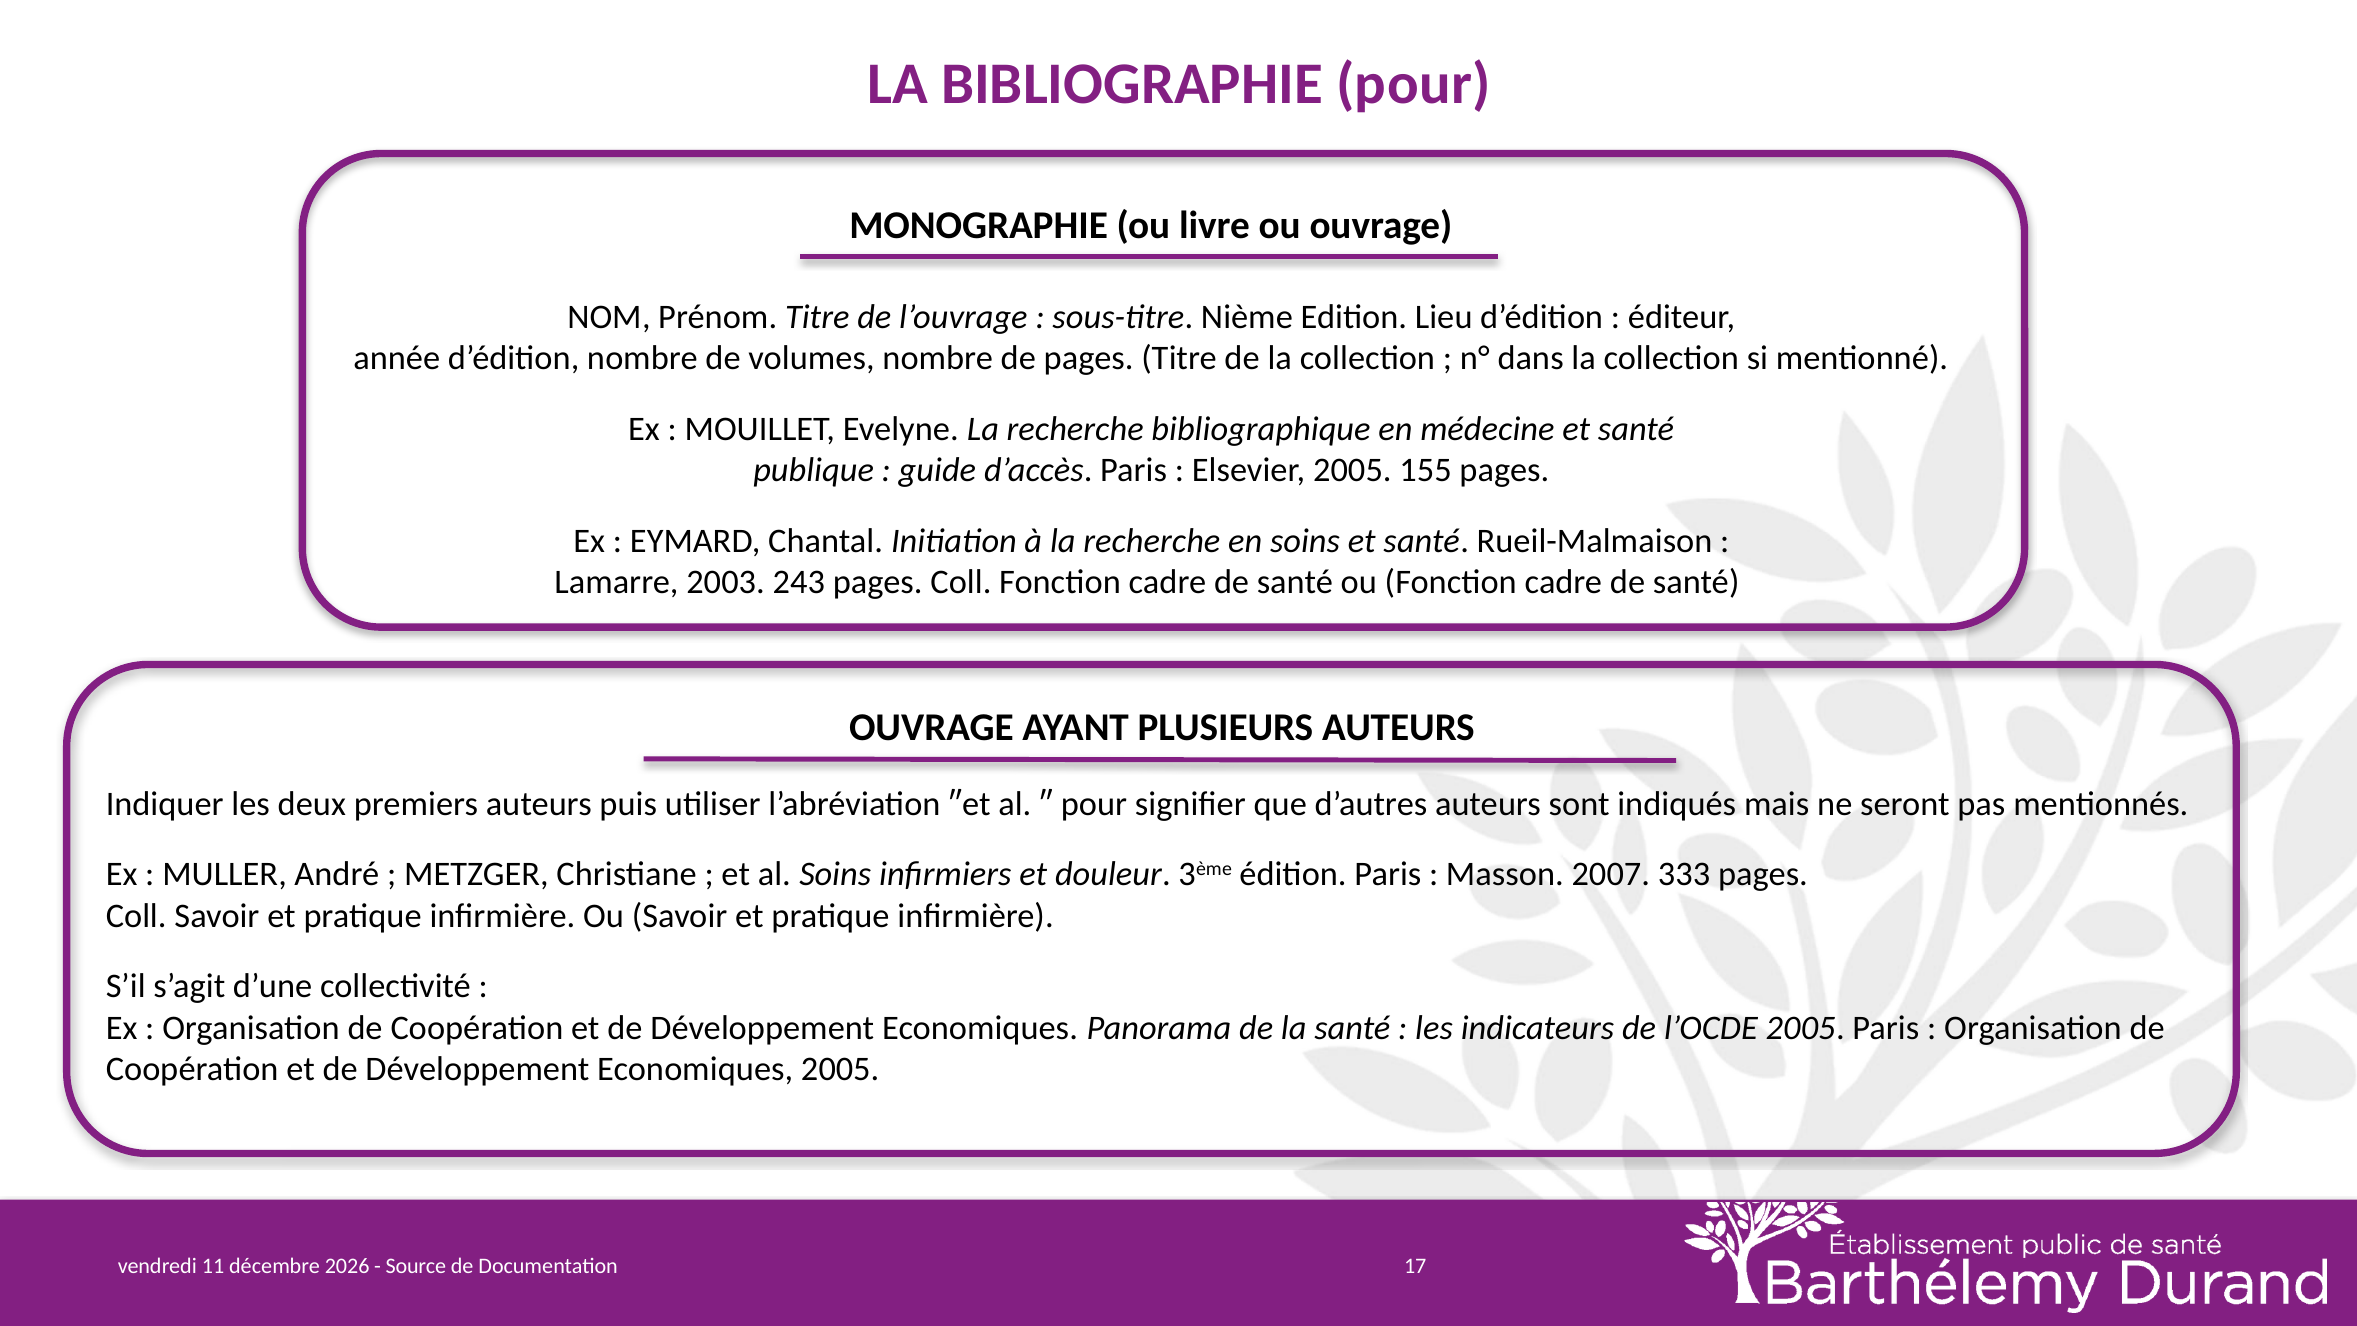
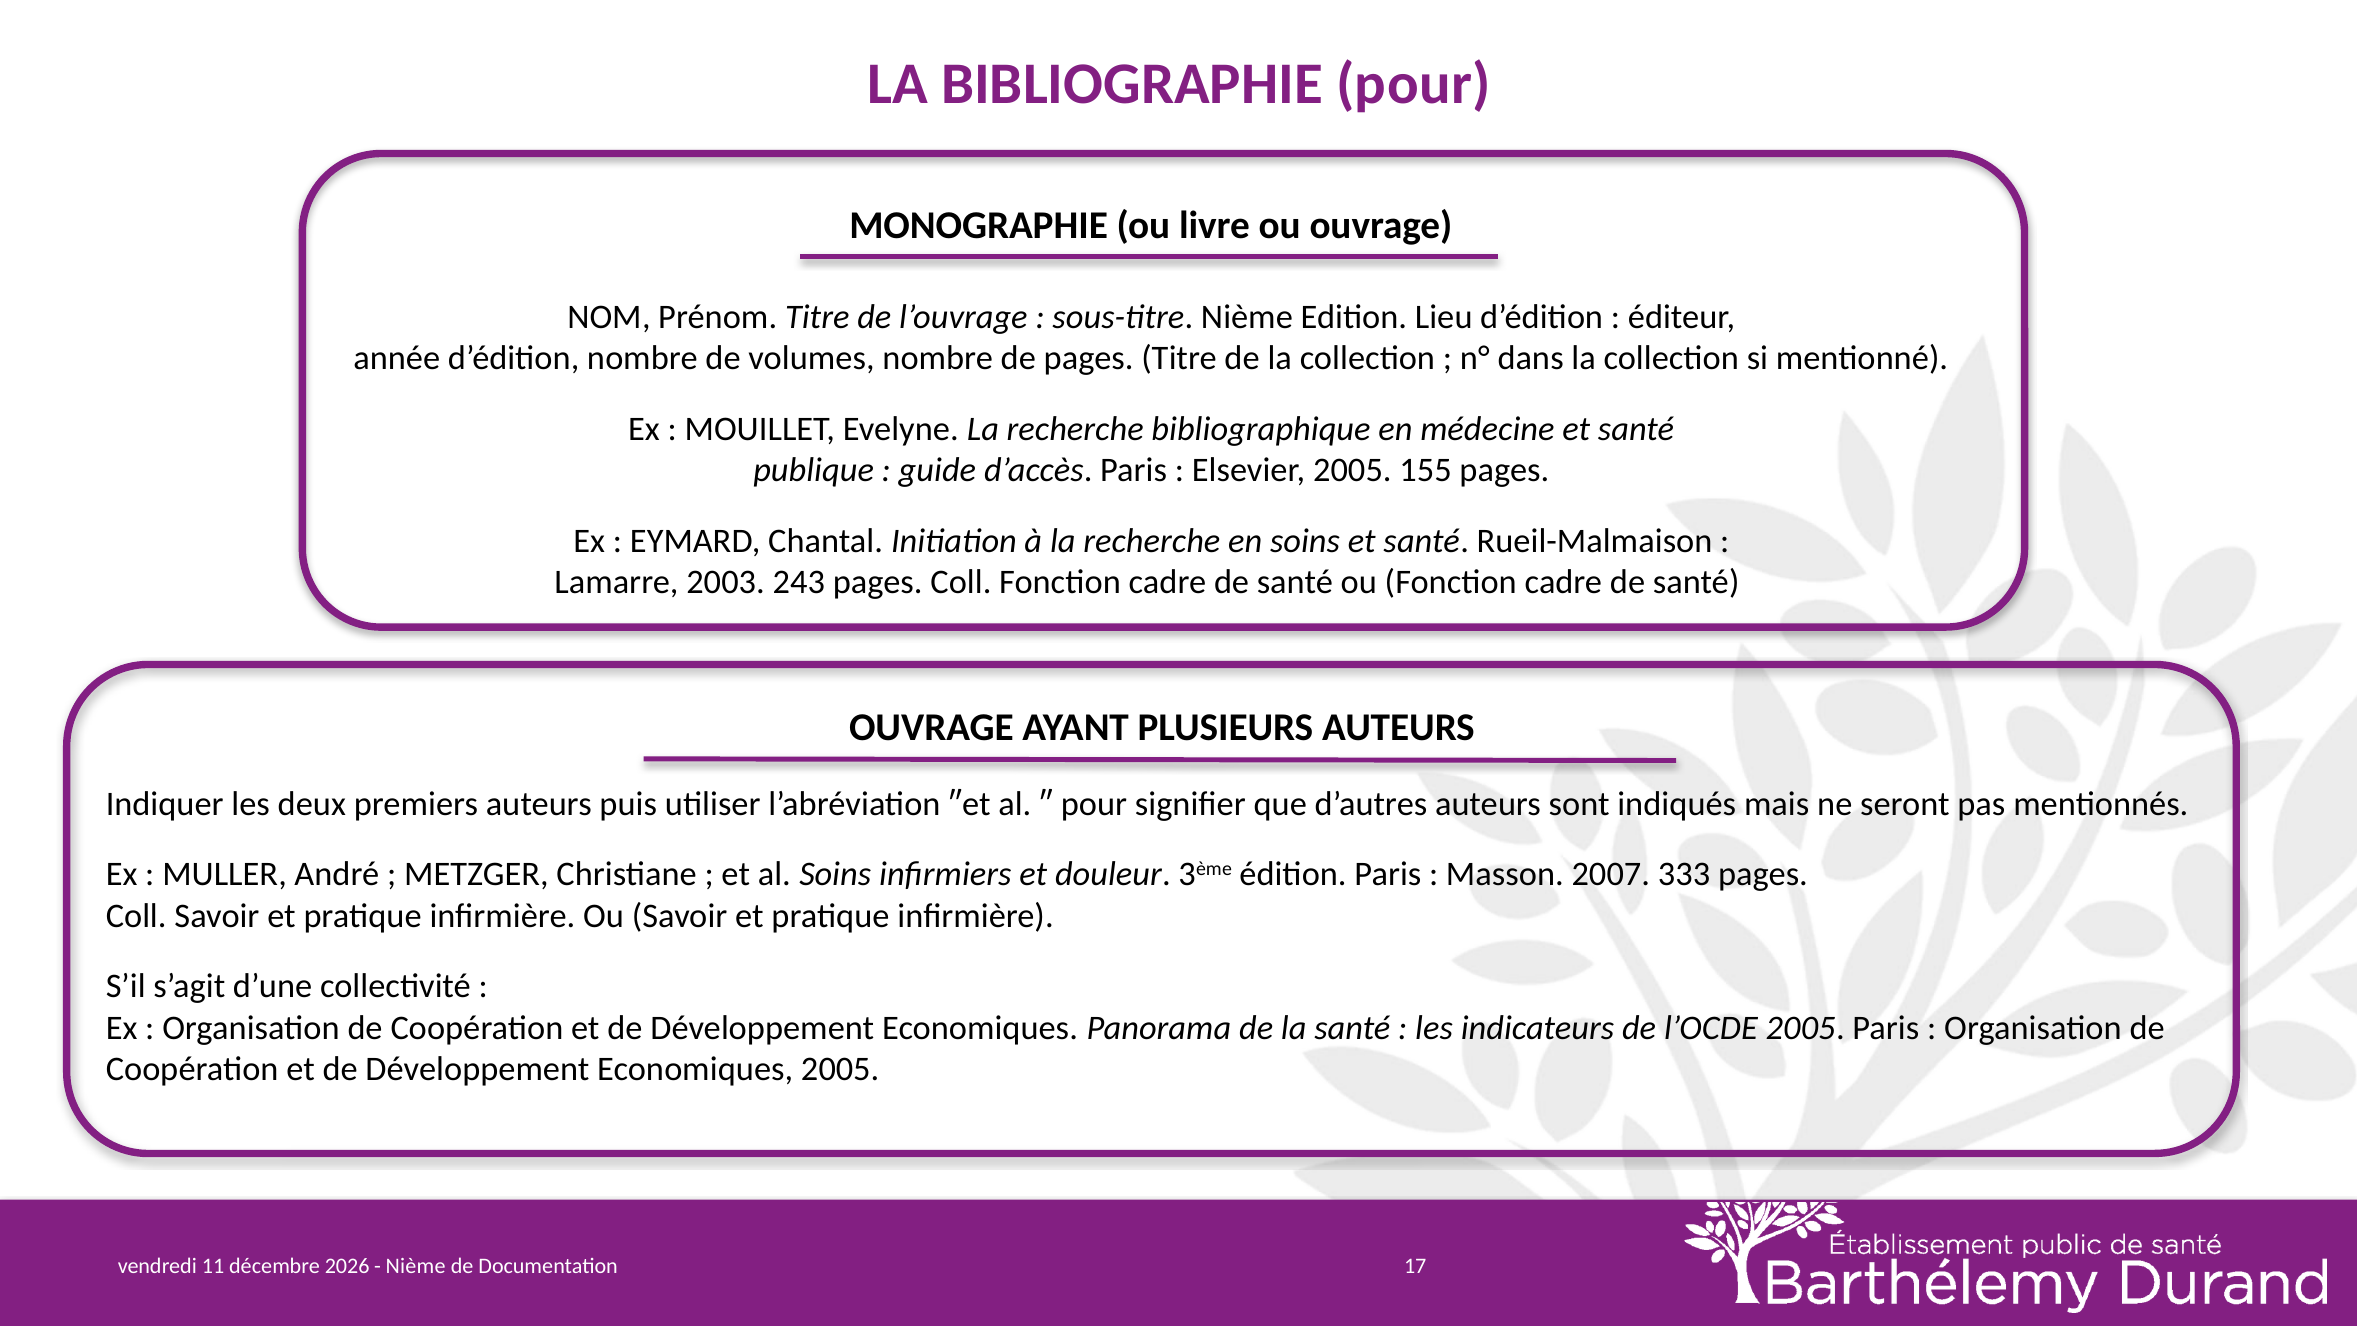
Source at (416, 1266): Source -> Nième
